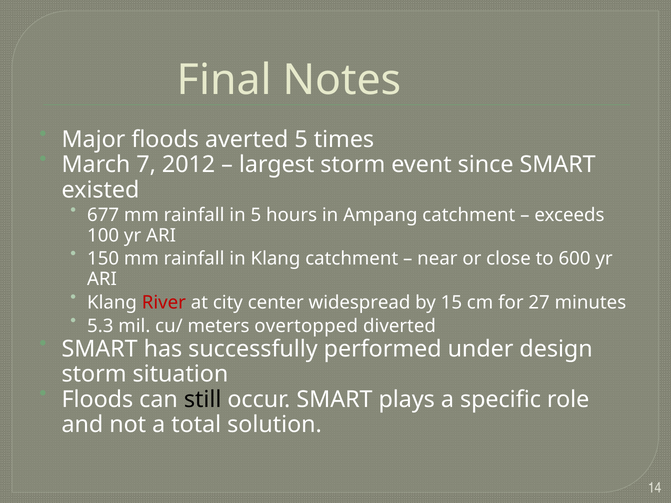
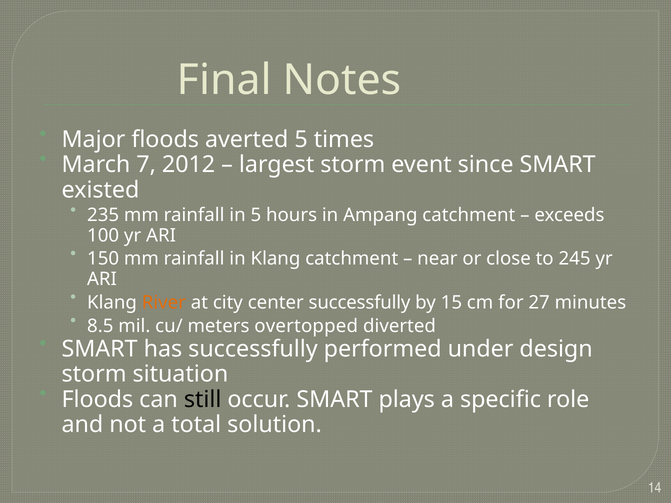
677: 677 -> 235
600: 600 -> 245
River colour: red -> orange
center widespread: widespread -> successfully
5.3: 5.3 -> 8.5
